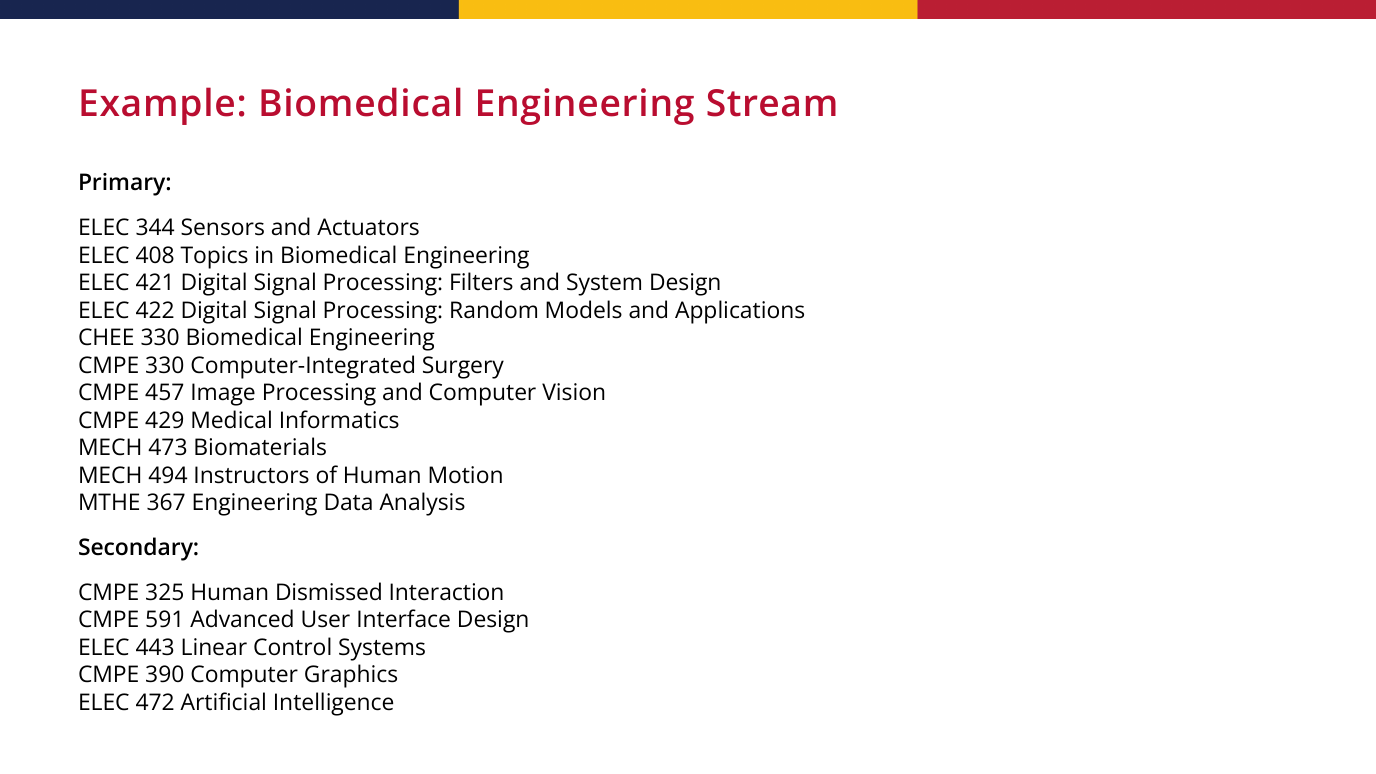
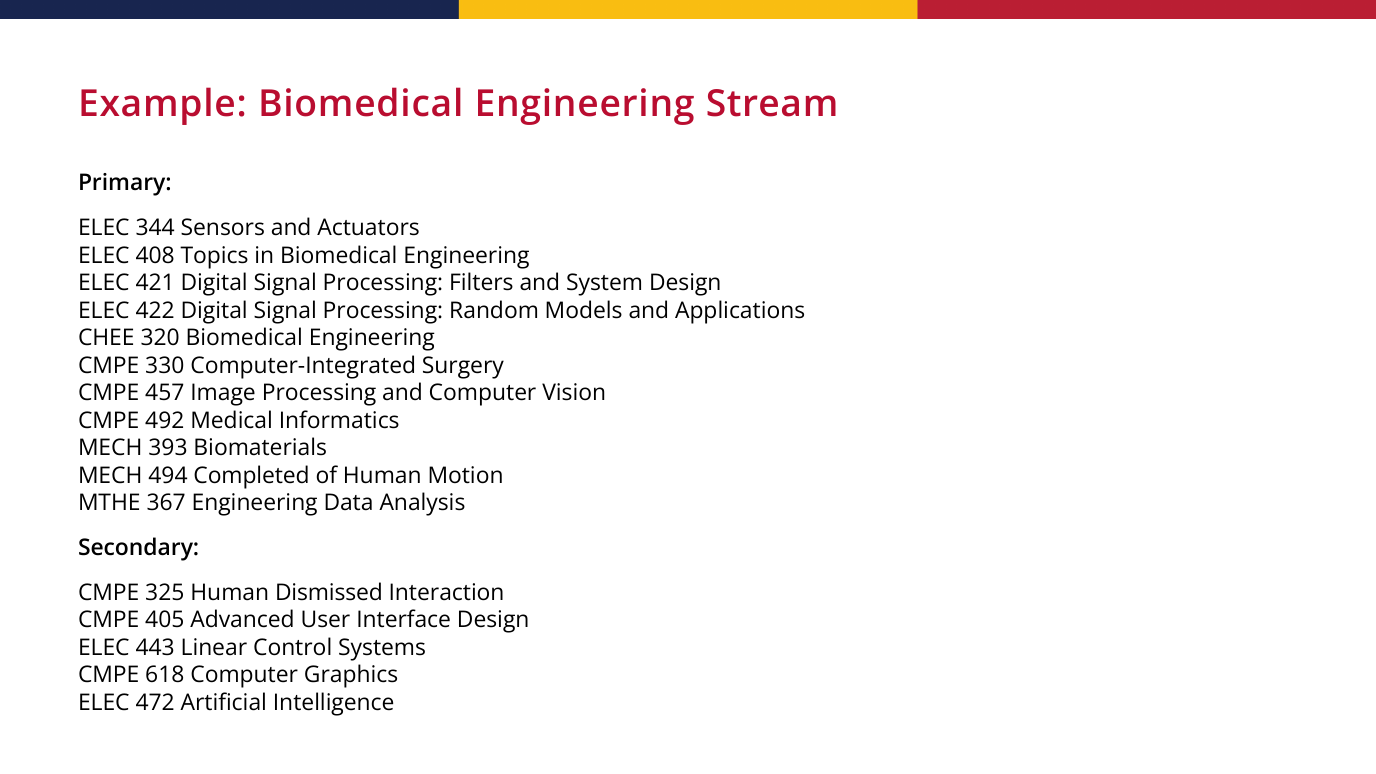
CHEE 330: 330 -> 320
429: 429 -> 492
473: 473 -> 393
Instructors: Instructors -> Completed
591: 591 -> 405
390: 390 -> 618
